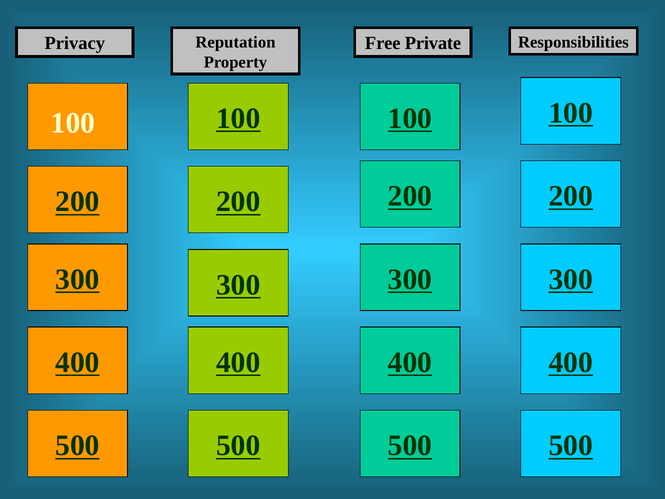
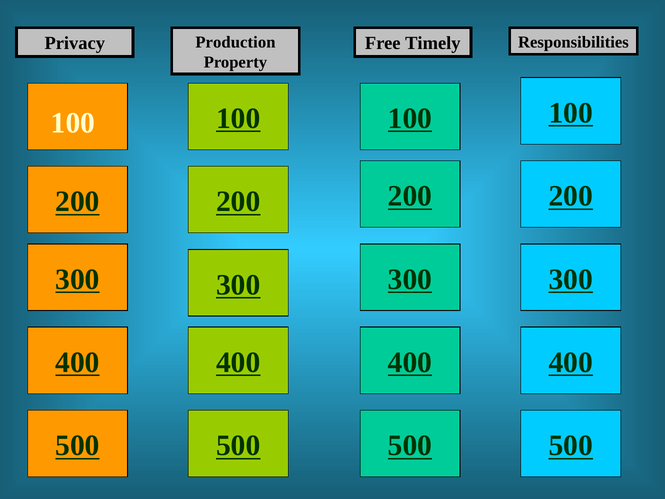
Reputation: Reputation -> Production
Private: Private -> Timely
